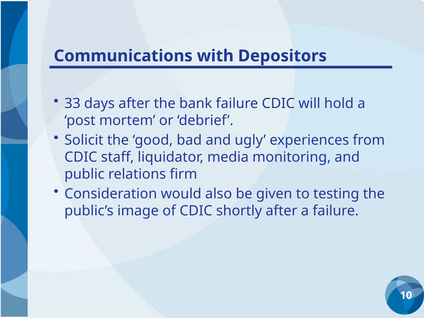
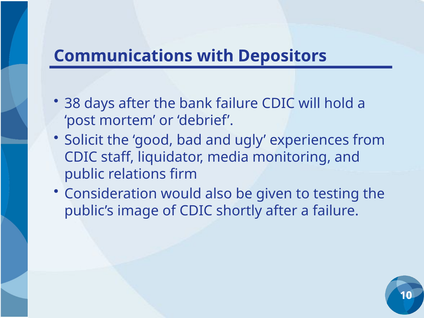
33: 33 -> 38
